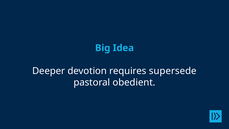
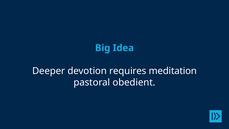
supersede: supersede -> meditation
